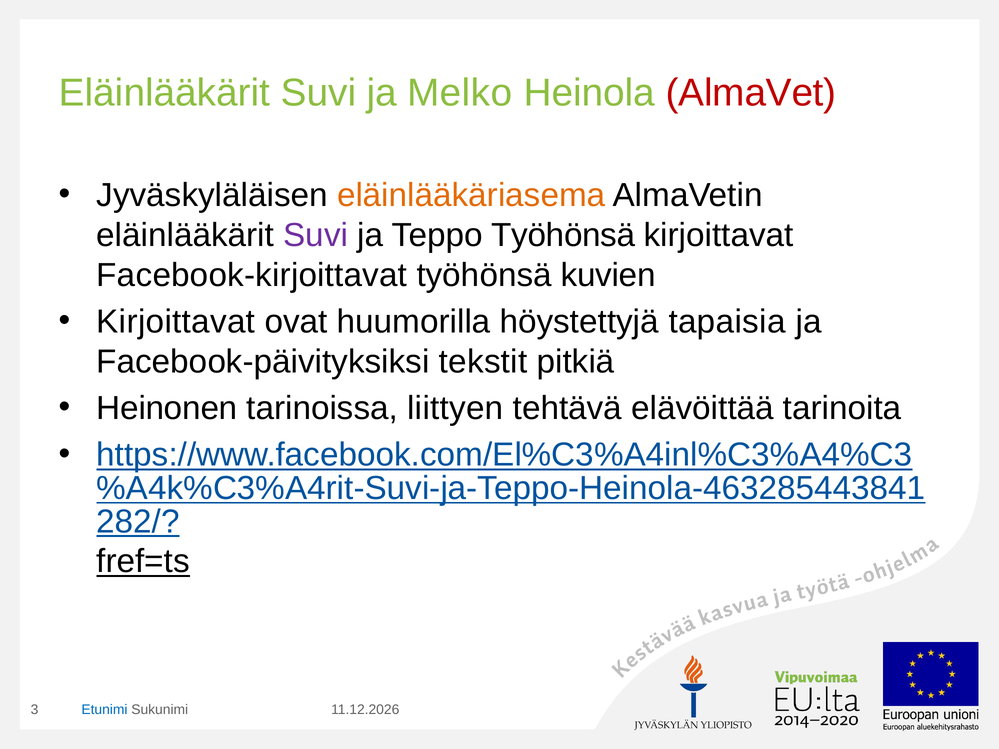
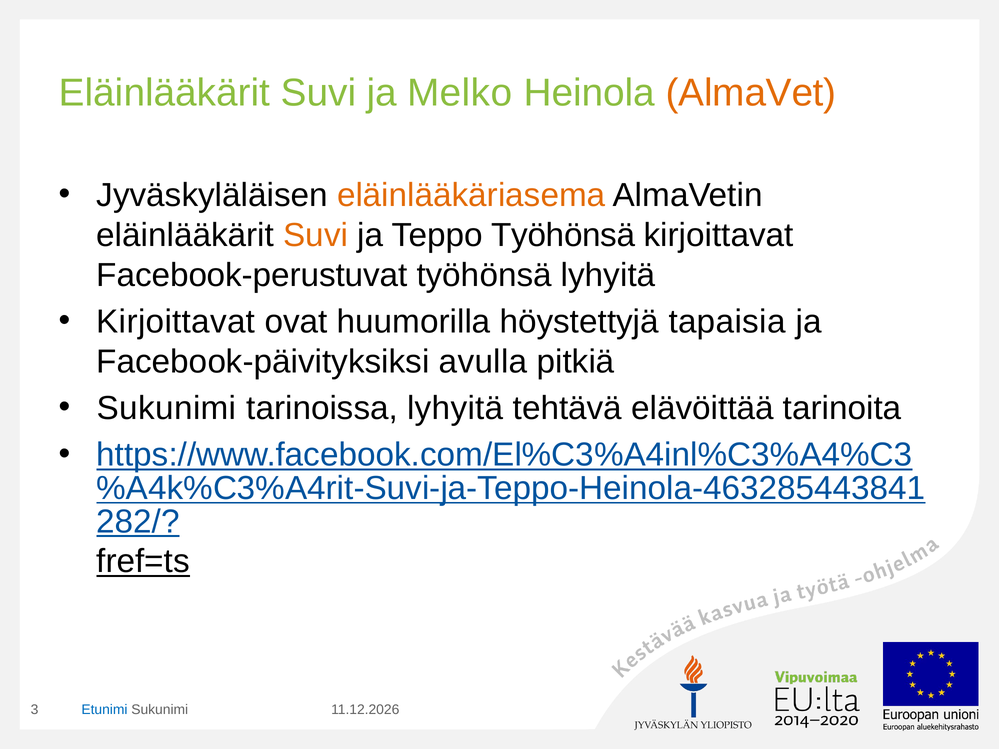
AlmaVet colour: red -> orange
Suvi at (316, 235) colour: purple -> orange
Facebook-kirjoittavat: Facebook-kirjoittavat -> Facebook-perustuvat
työhönsä kuvien: kuvien -> lyhyitä
tekstit: tekstit -> avulla
Heinonen at (167, 408): Heinonen -> Sukunimi
tarinoissa liittyen: liittyen -> lyhyitä
